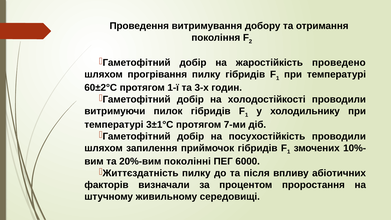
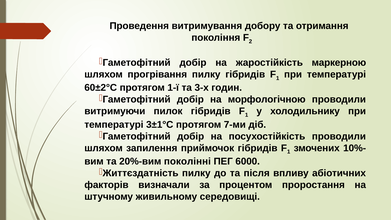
проведено: проведено -> маркерною
холодостійкості: холодостійкості -> морфологічною
